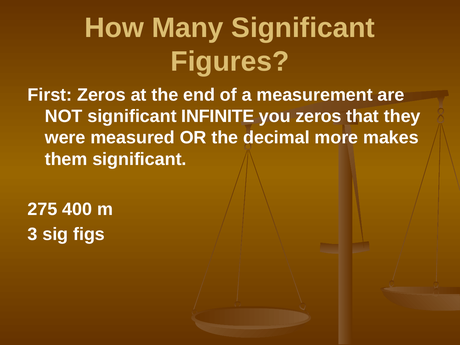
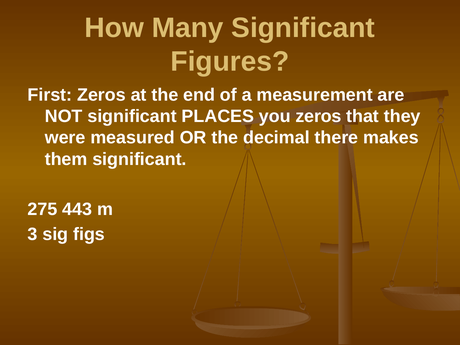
INFINITE: INFINITE -> PLACES
more: more -> there
400: 400 -> 443
